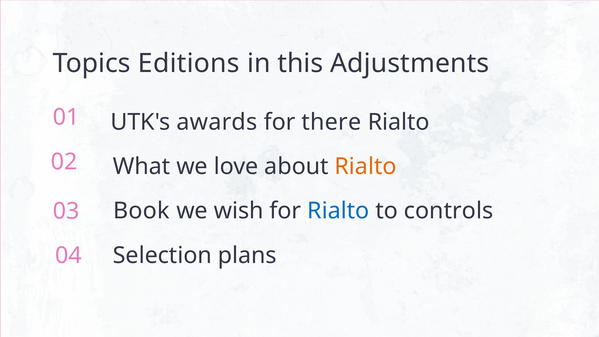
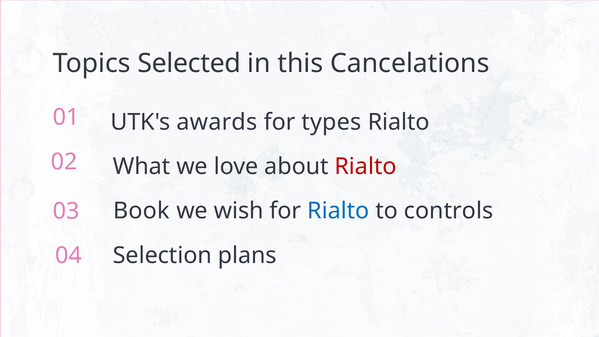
Editions: Editions -> Selected
Adjustments: Adjustments -> Cancelations
there: there -> types
Rialto at (365, 167) colour: orange -> red
